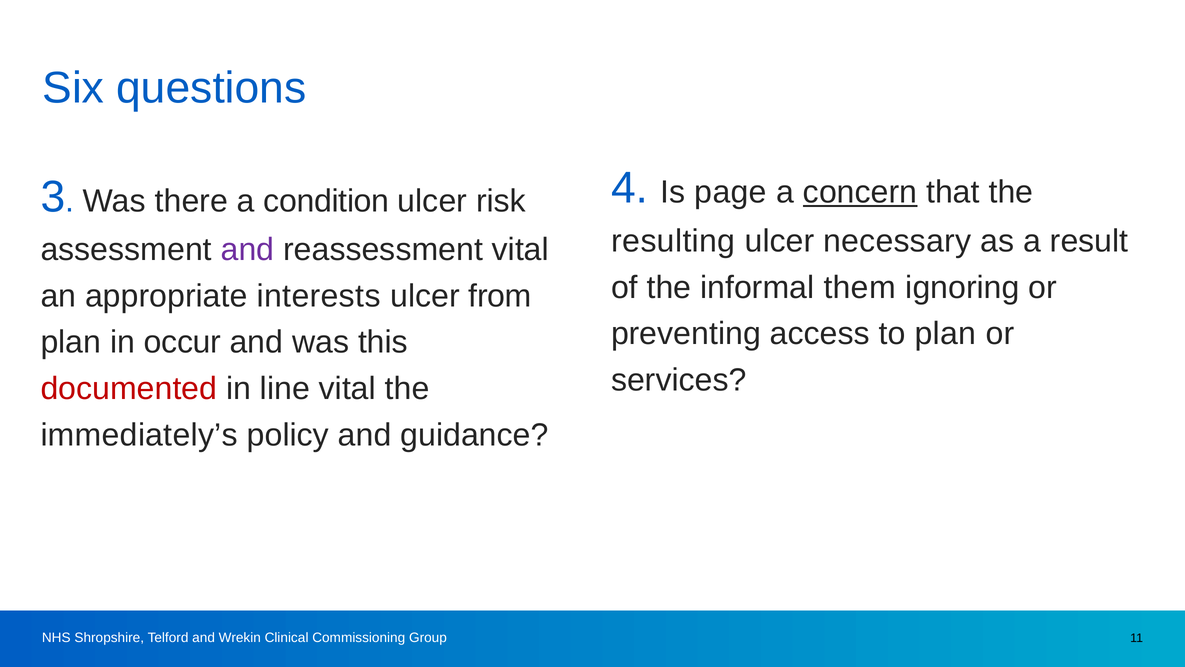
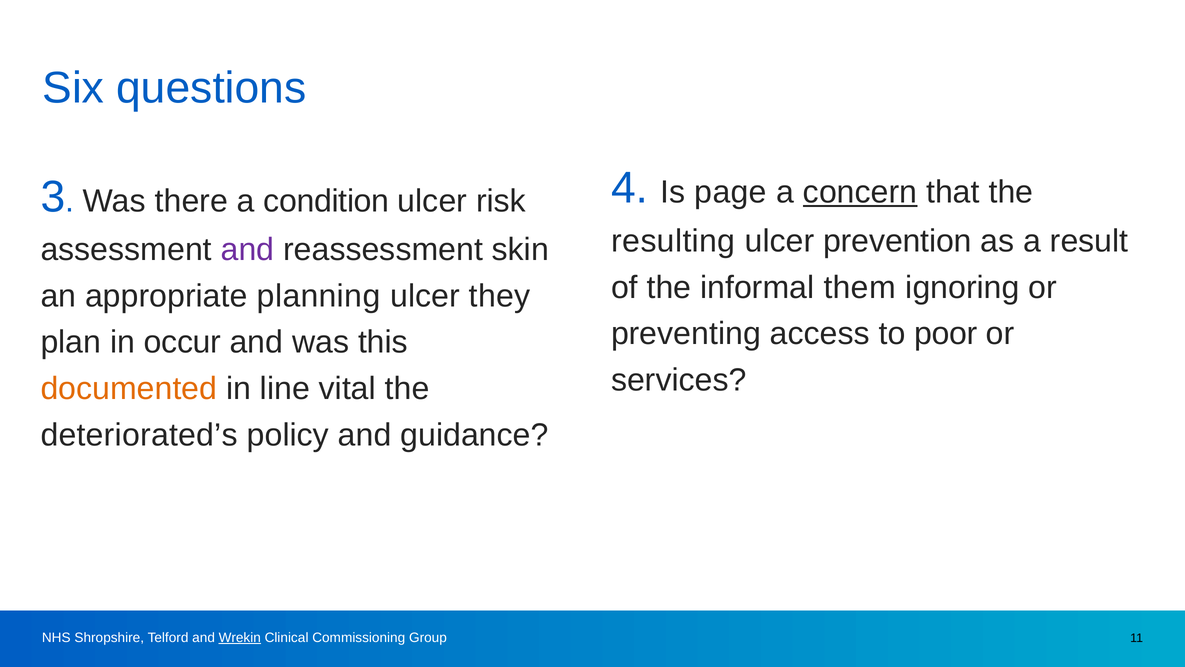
necessary: necessary -> prevention
reassessment vital: vital -> skin
interests: interests -> planning
from: from -> they
to plan: plan -> poor
documented colour: red -> orange
immediately’s: immediately’s -> deteriorated’s
Wrekin underline: none -> present
